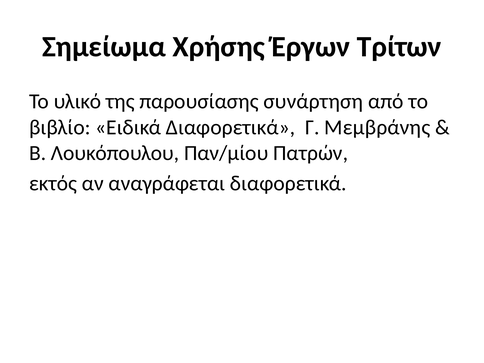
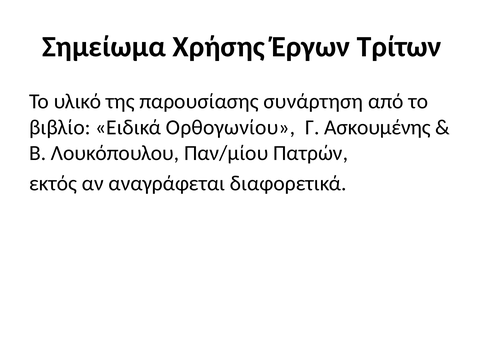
Ειδικά Διαφορετικά: Διαφορετικά -> Ορθογωνίου
Μεμβράνης: Μεμβράνης -> Ασκουμένης
